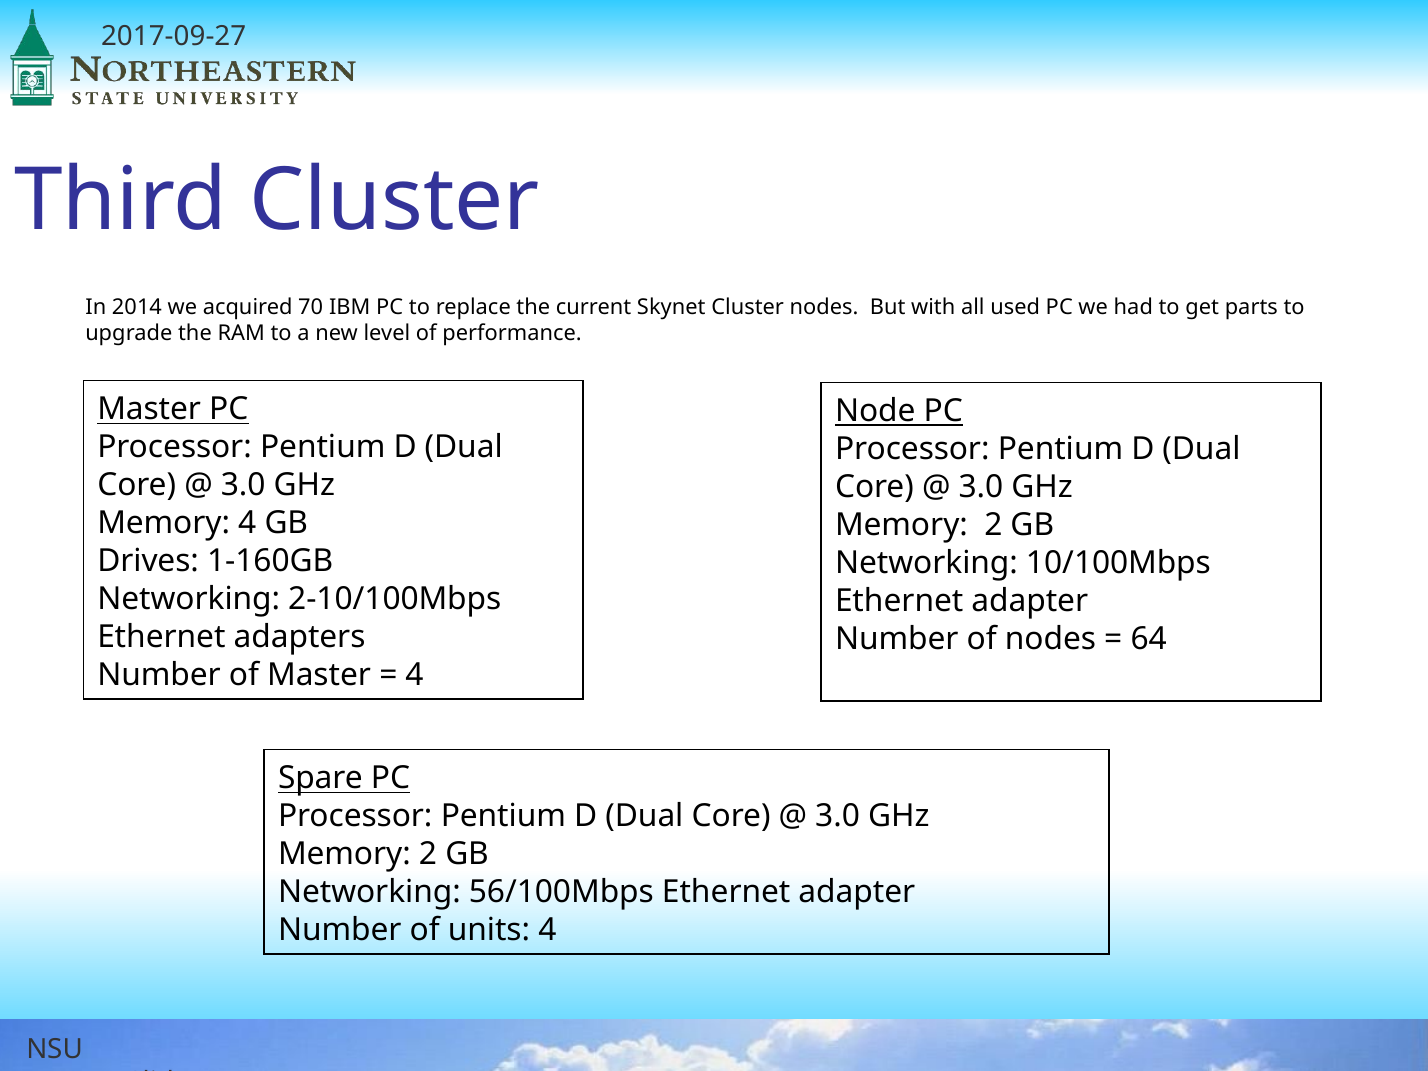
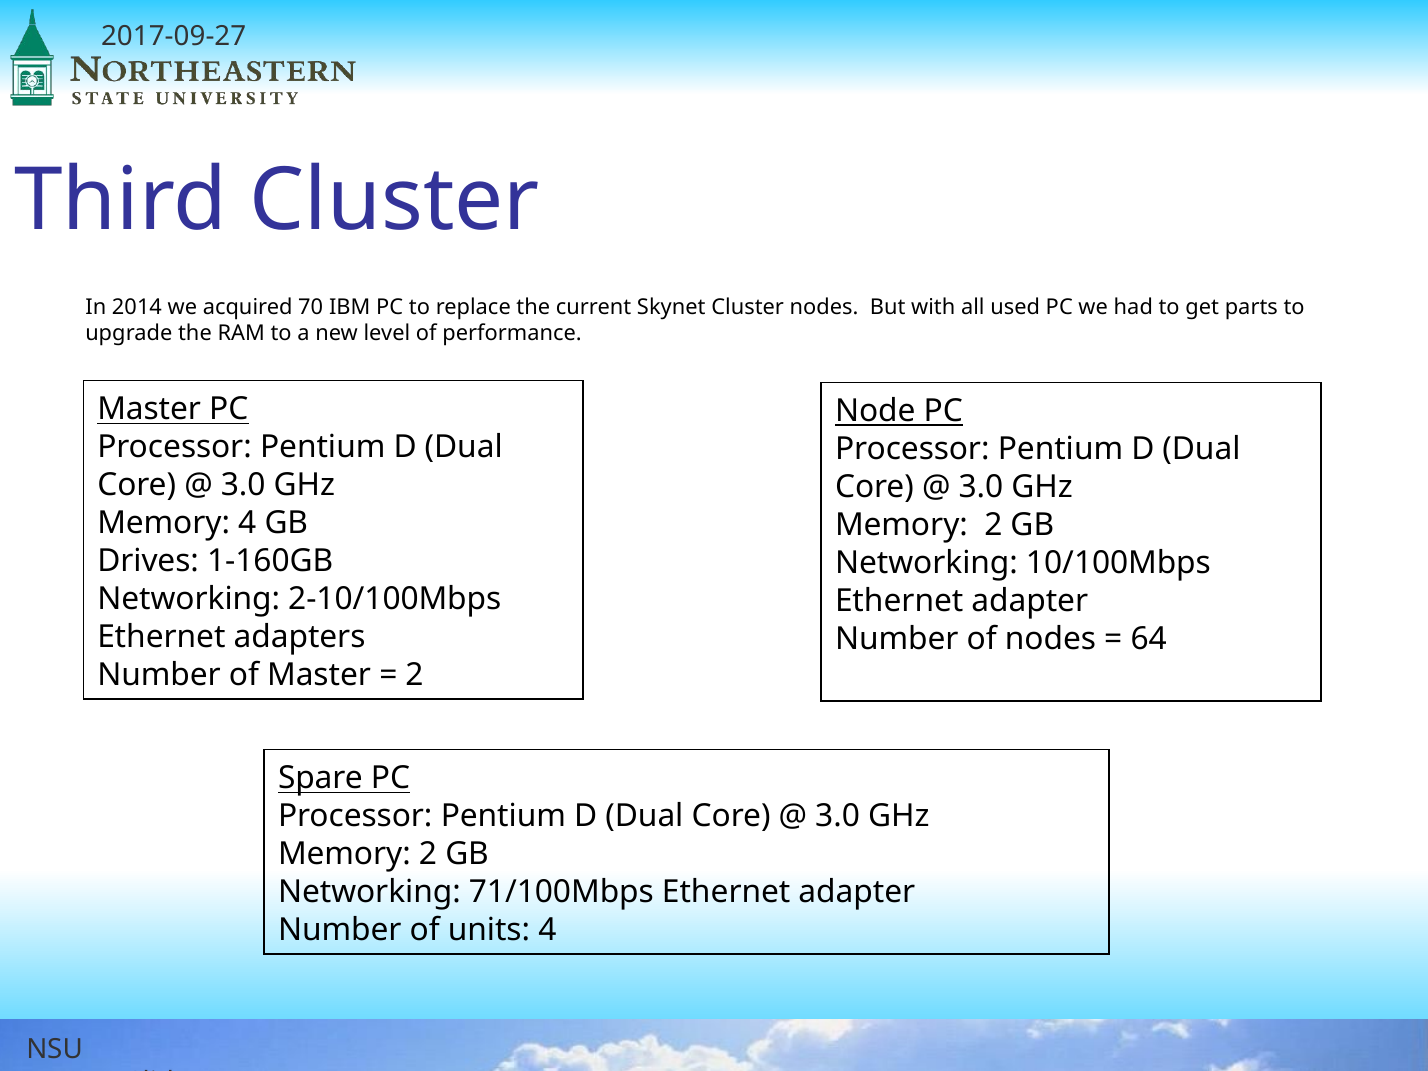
4 at (414, 675): 4 -> 2
56/100Mbps: 56/100Mbps -> 71/100Mbps
